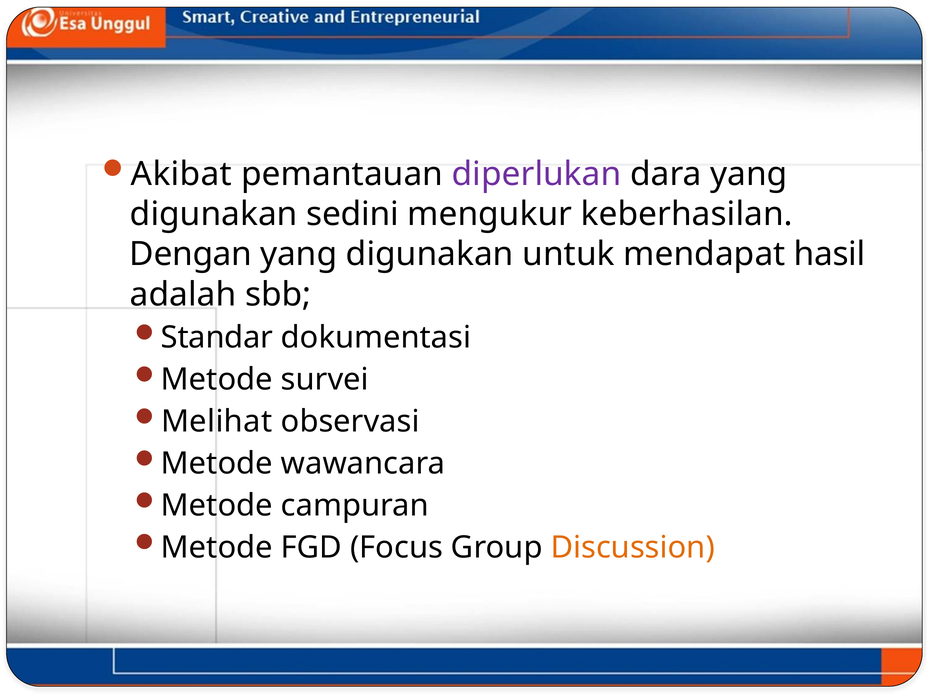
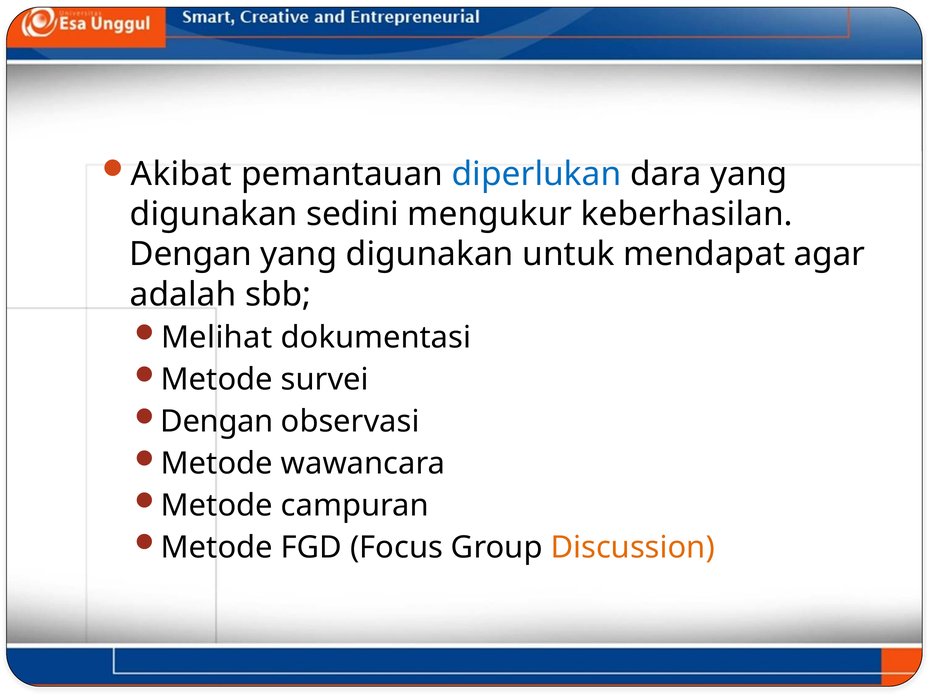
diperlukan colour: purple -> blue
hasil: hasil -> agar
Standar: Standar -> Melihat
Melihat at (217, 422): Melihat -> Dengan
